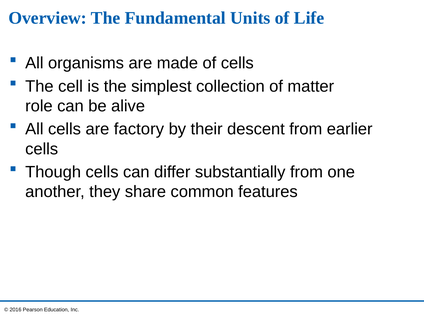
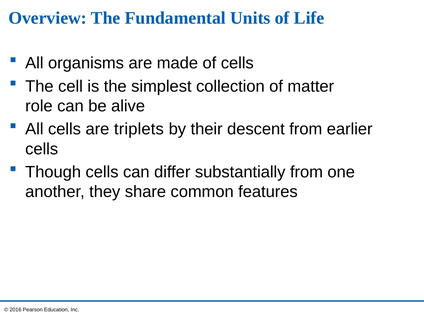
factory: factory -> triplets
